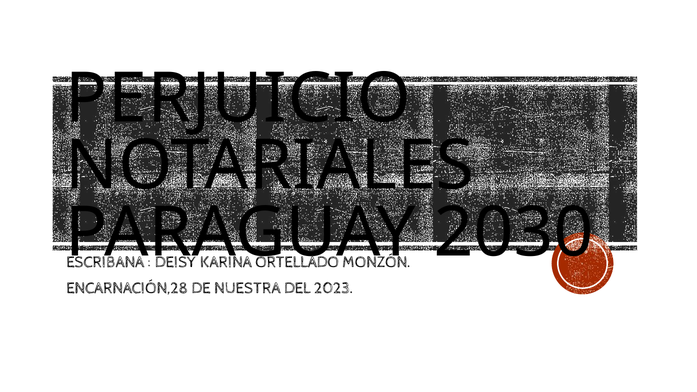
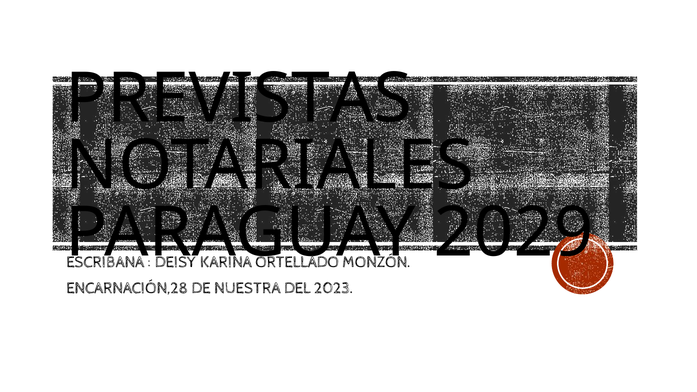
PERJUICIO: PERJUICIO -> PREVISTAS
2030: 2030 -> 2029
